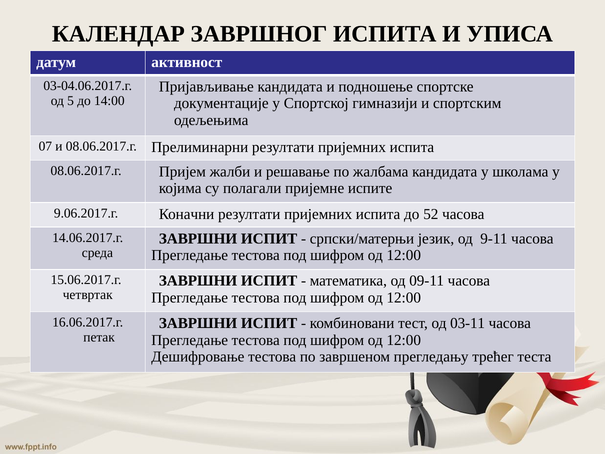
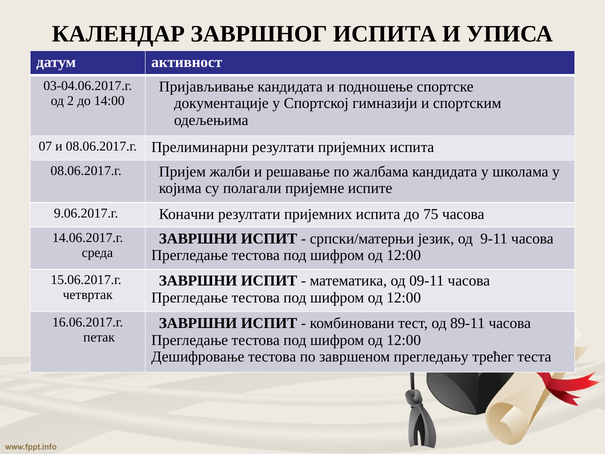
5: 5 -> 2
52: 52 -> 75
03-11: 03-11 -> 89-11
